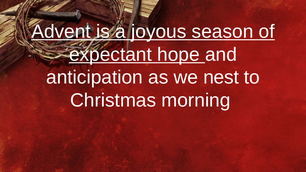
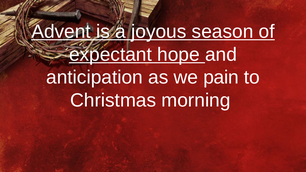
nest: nest -> pain
